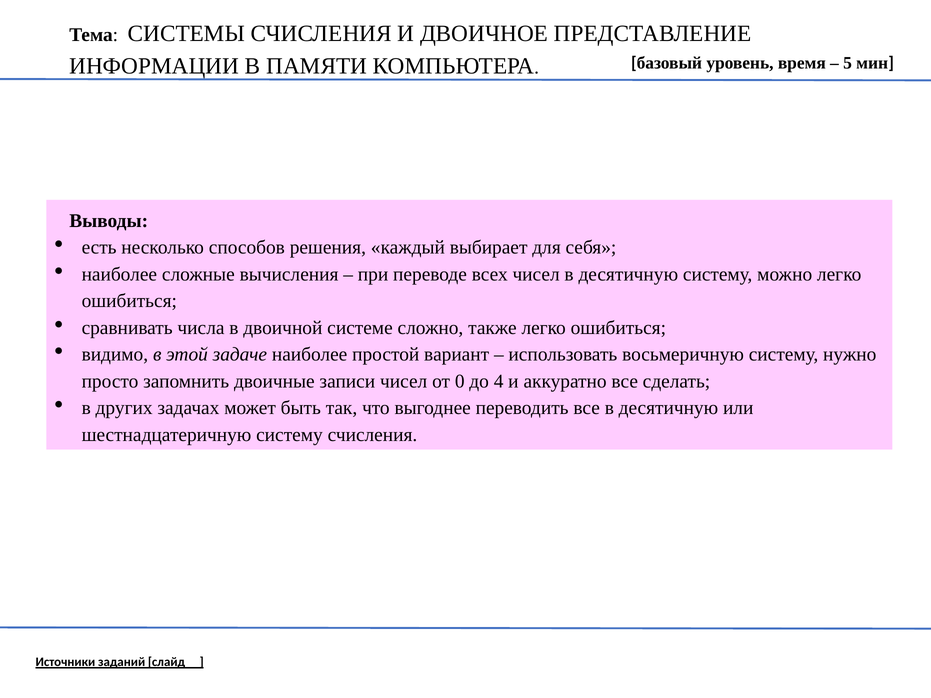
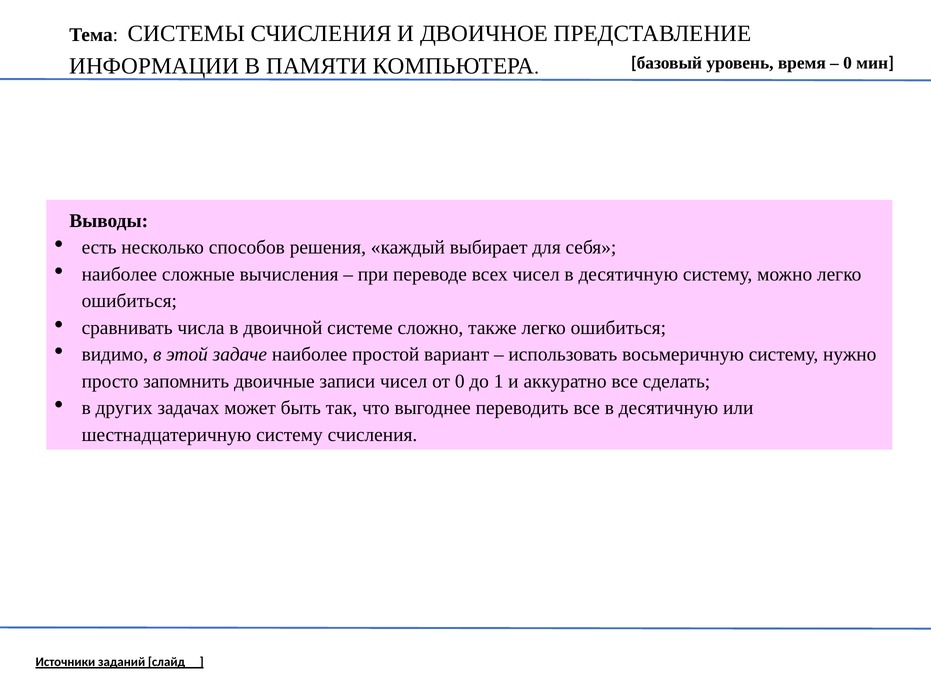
5 at (848, 63): 5 -> 0
4: 4 -> 1
